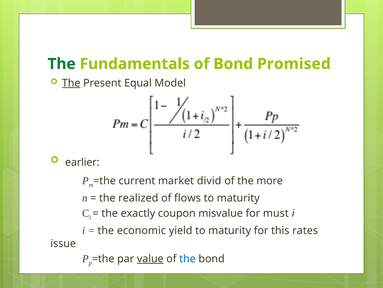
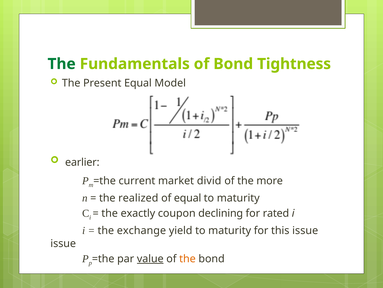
Promised: Promised -> Tightness
The at (71, 83) underline: present -> none
of flows: flows -> equal
misvalue: misvalue -> declining
must: must -> rated
economic: economic -> exchange
this rates: rates -> issue
the at (187, 258) colour: blue -> orange
